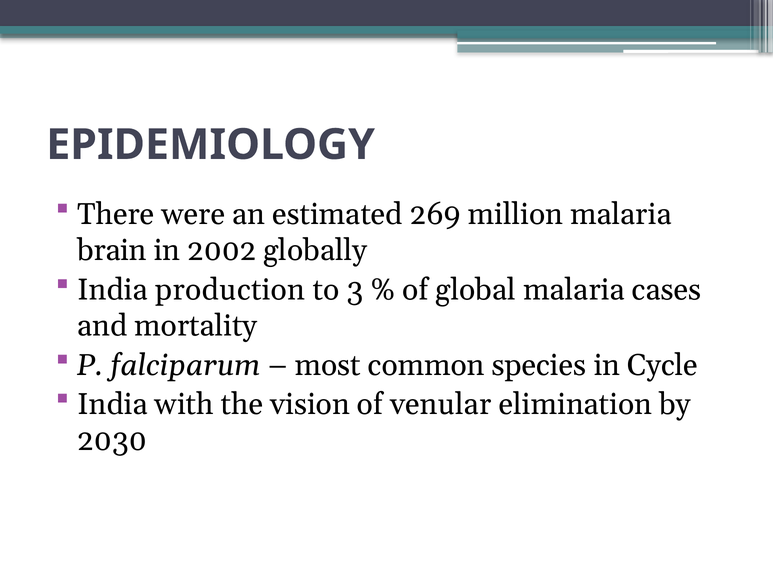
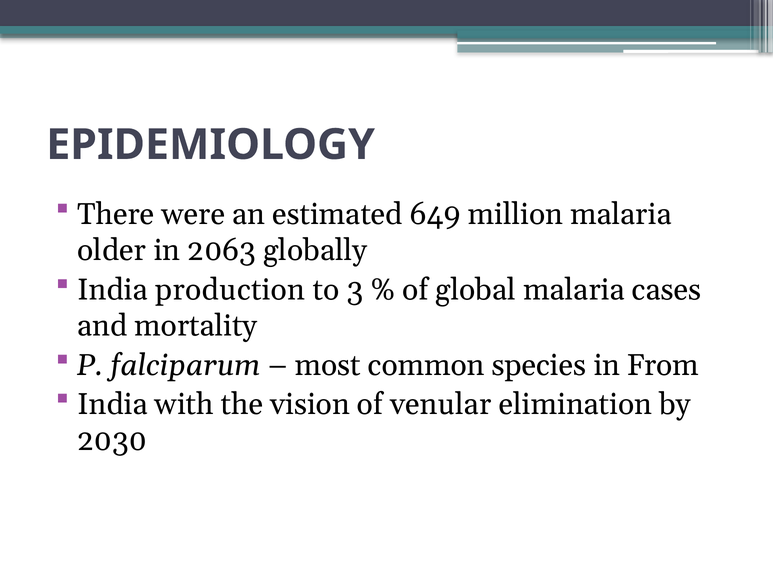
269: 269 -> 649
brain: brain -> older
2002: 2002 -> 2063
Cycle: Cycle -> From
